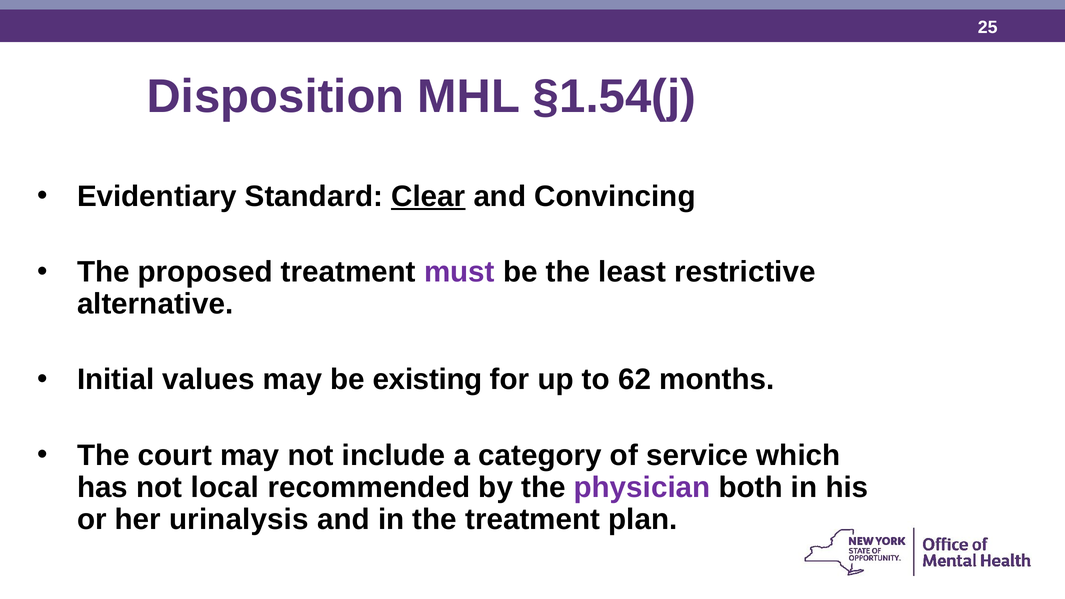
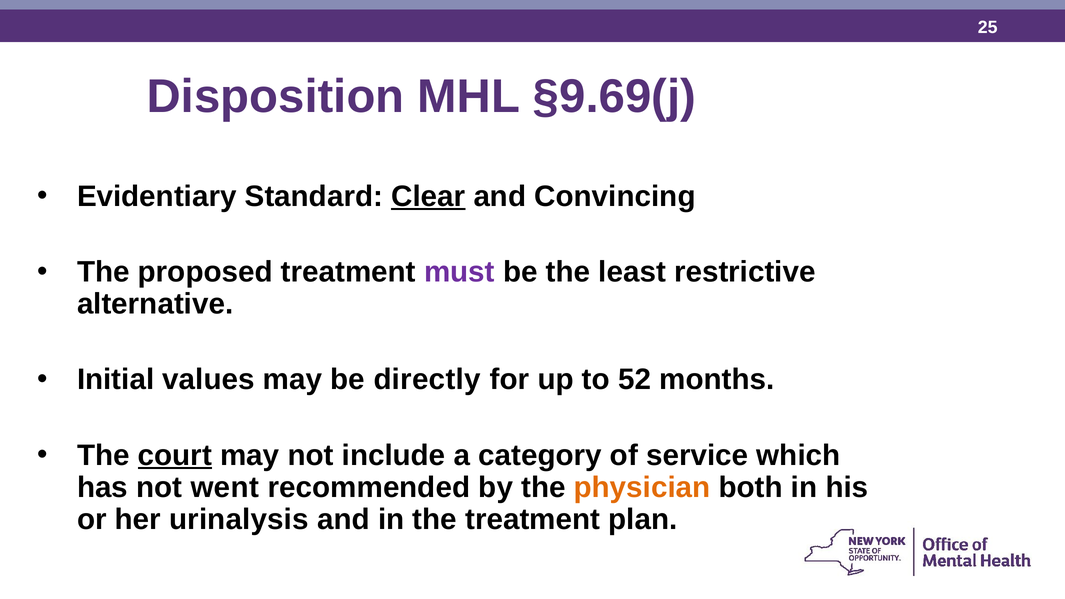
§1.54(j: §1.54(j -> §9.69(j
existing: existing -> directly
62: 62 -> 52
court underline: none -> present
local: local -> went
physician colour: purple -> orange
